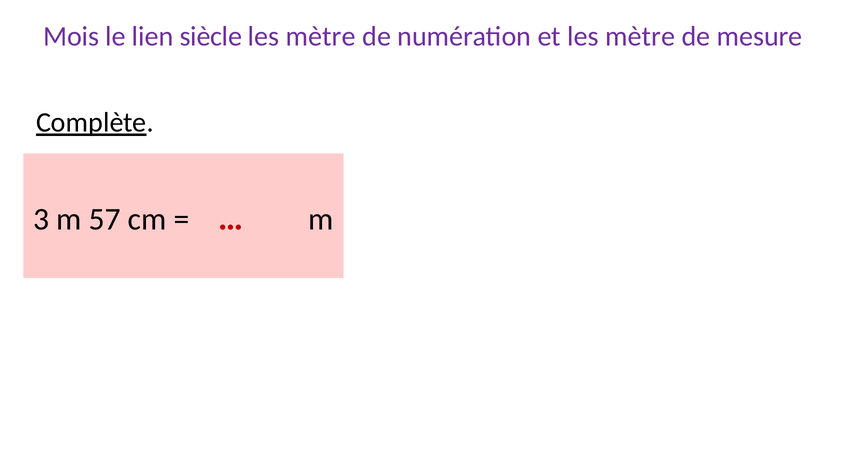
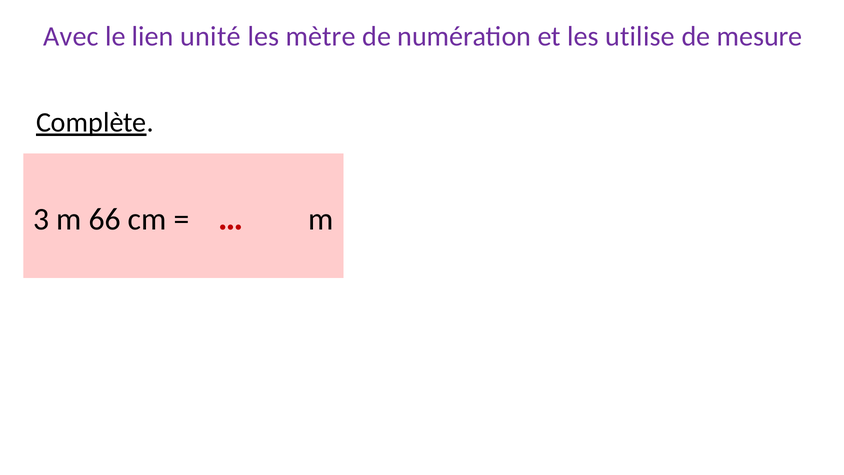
Mois: Mois -> Avec
siècle: siècle -> unité
et les mètre: mètre -> utilise
57: 57 -> 66
